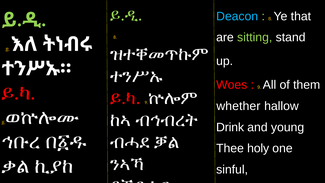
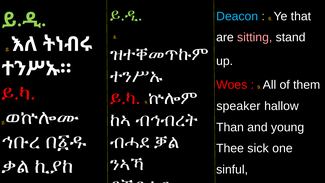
sitting colour: light green -> pink
whether: whether -> speaker
Drink: Drink -> Than
holy: holy -> sick
